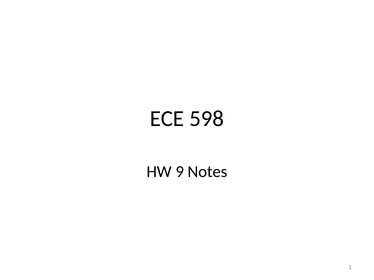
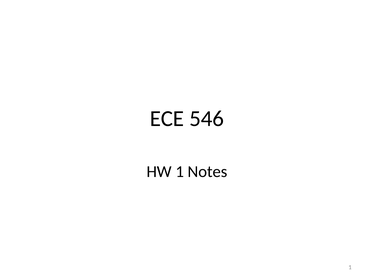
598: 598 -> 546
HW 9: 9 -> 1
